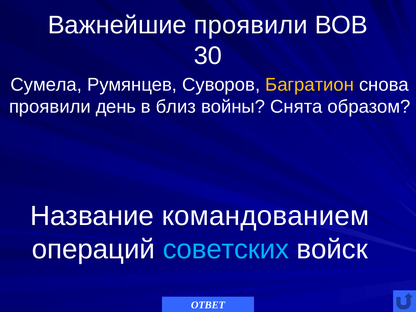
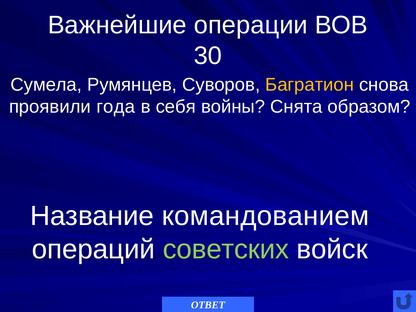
Важнейшие проявили: проявили -> операции
день: день -> года
близ: близ -> себя
советских colour: light blue -> light green
